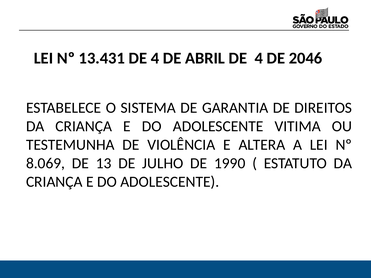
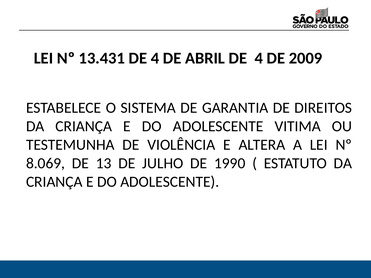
2046: 2046 -> 2009
